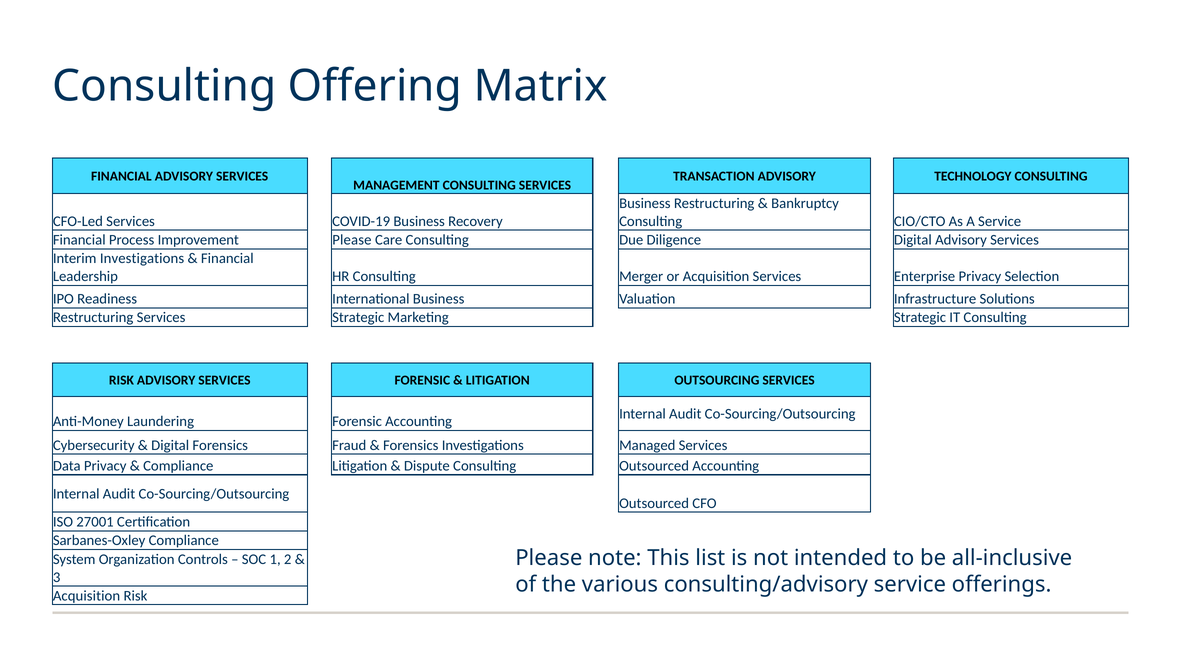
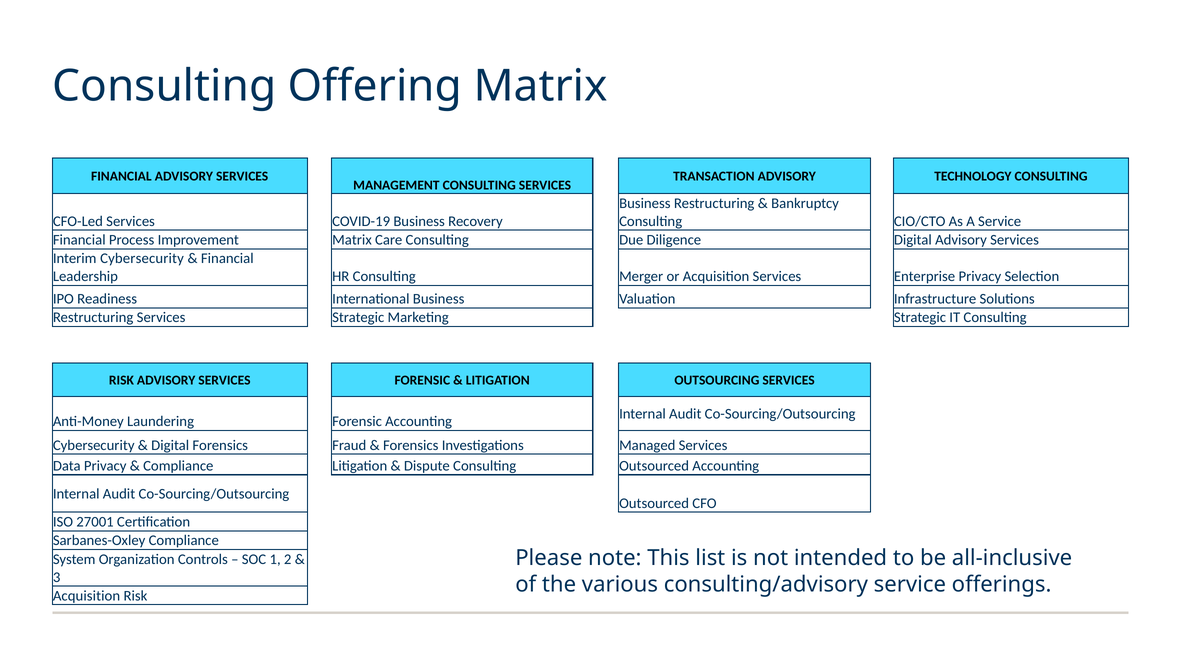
Improvement Please: Please -> Matrix
Interim Investigations: Investigations -> Cybersecurity
